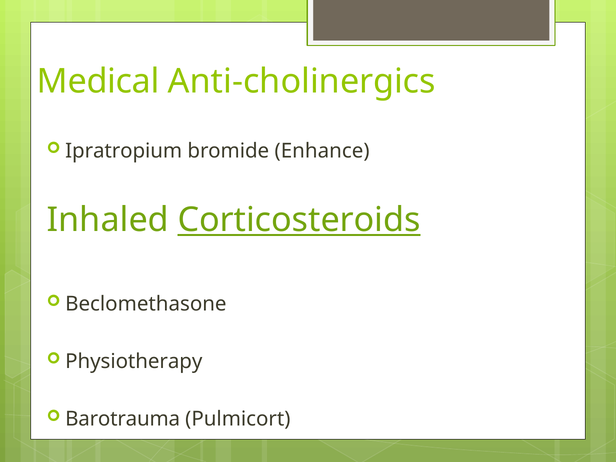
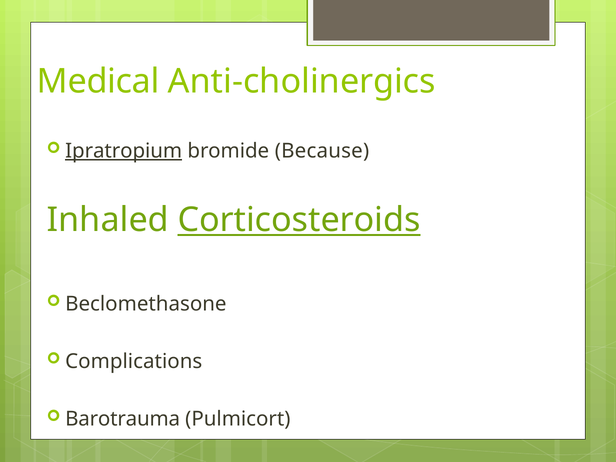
Ipratropium underline: none -> present
Enhance: Enhance -> Because
Physiotherapy: Physiotherapy -> Complications
